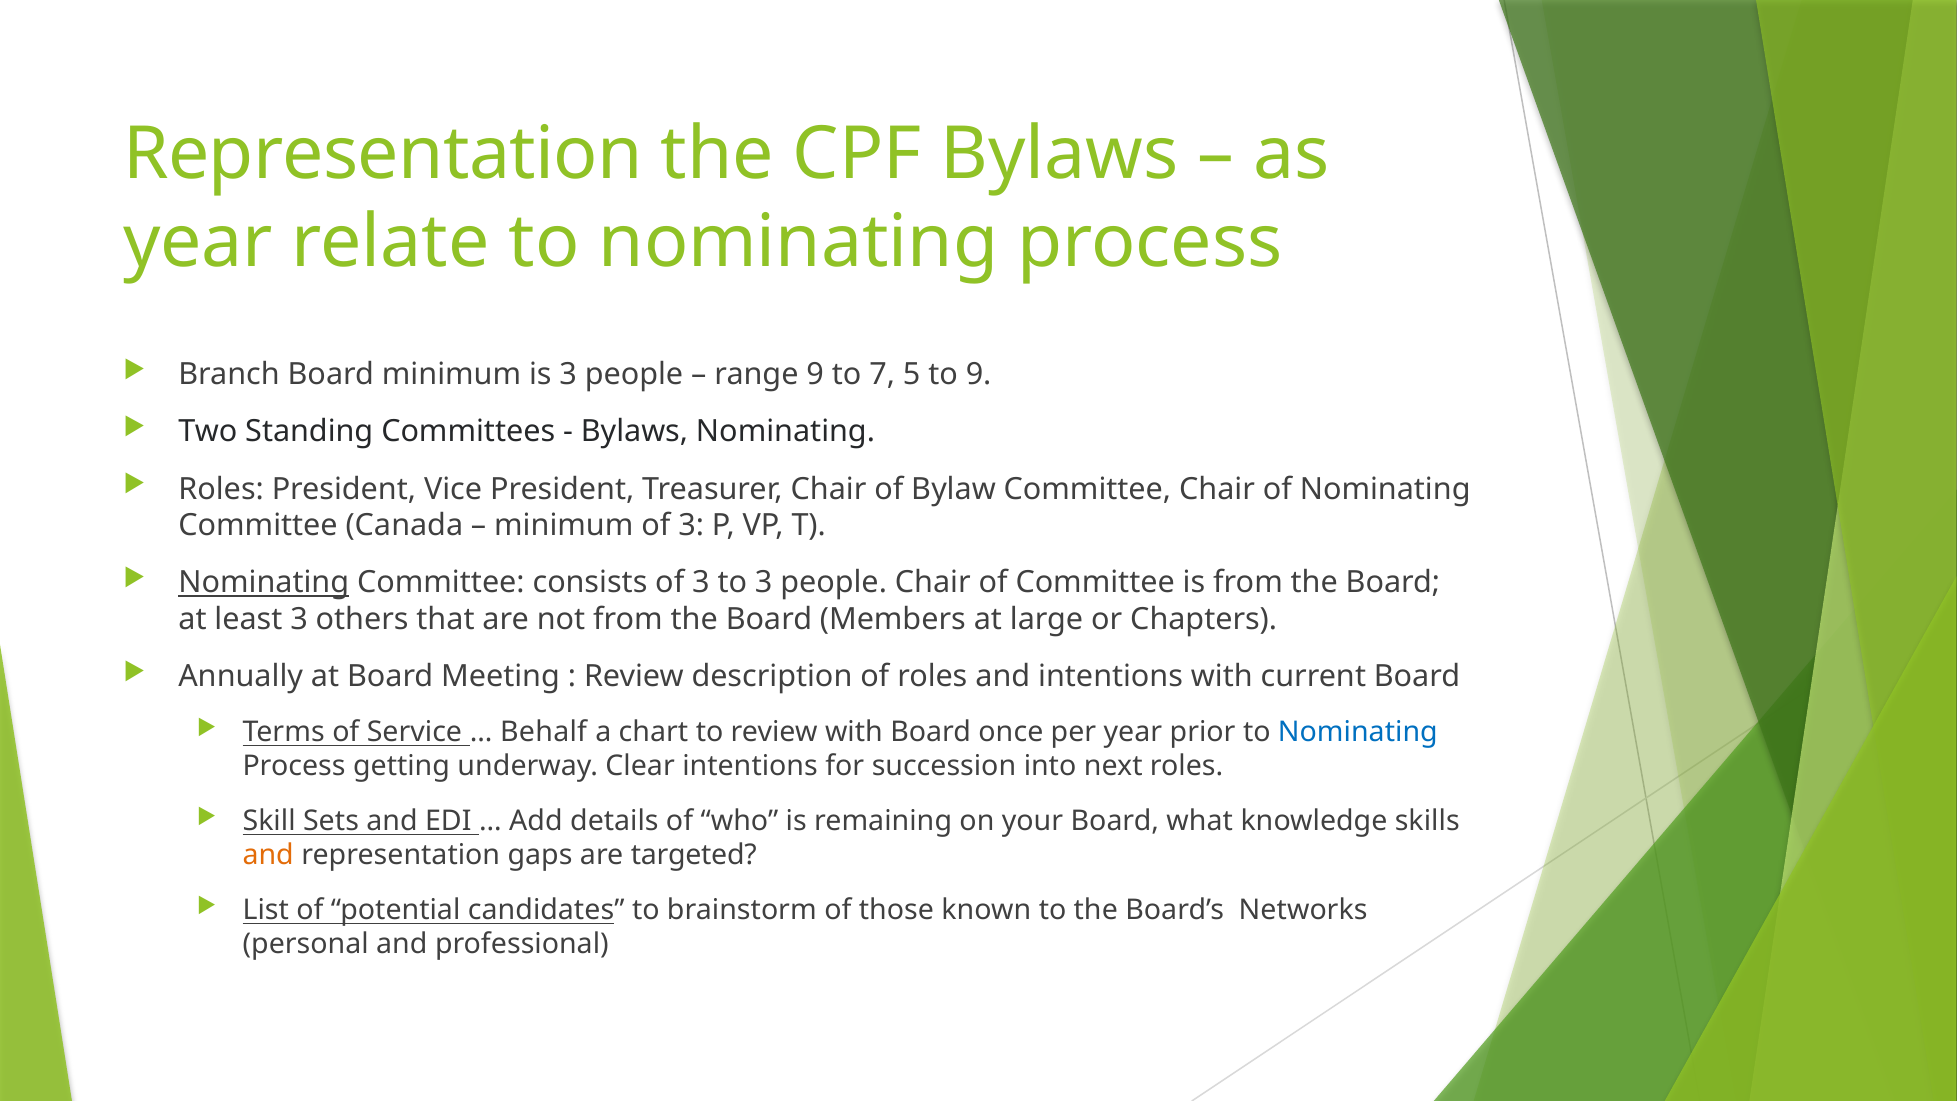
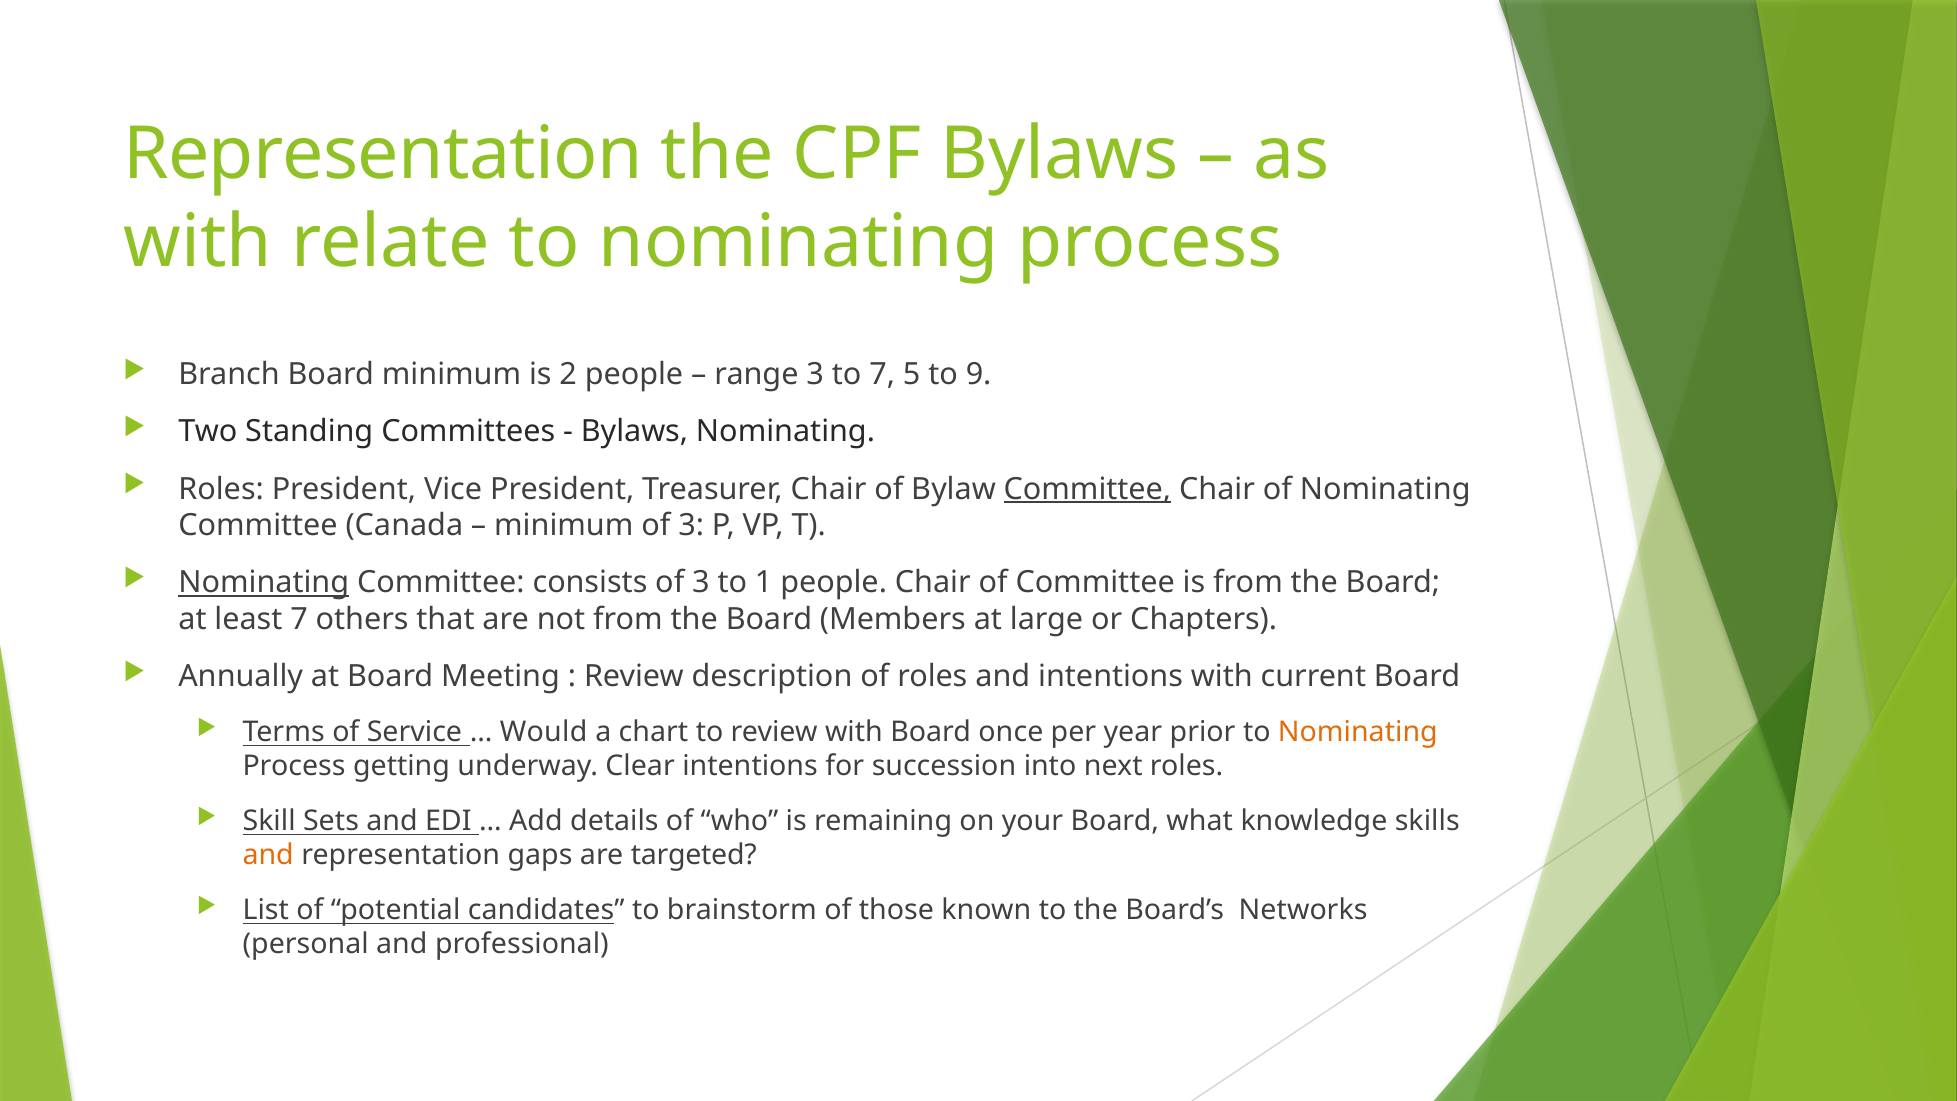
year at (198, 242): year -> with
is 3: 3 -> 2
range 9: 9 -> 3
Committee at (1087, 489) underline: none -> present
to 3: 3 -> 1
least 3: 3 -> 7
Behalf: Behalf -> Would
Nominating at (1358, 732) colour: blue -> orange
